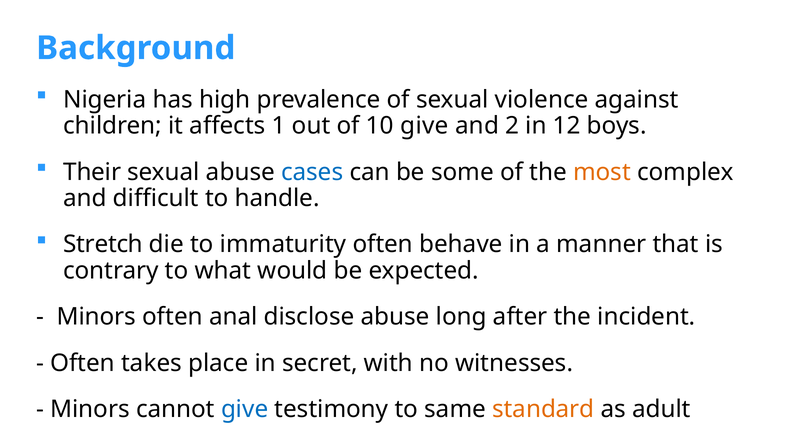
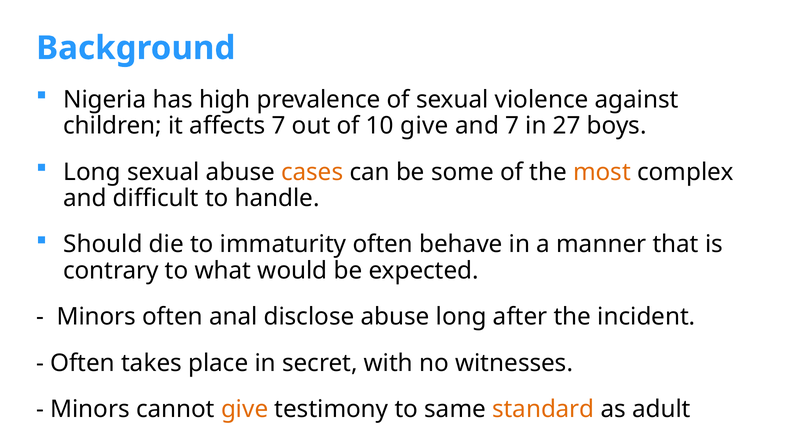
affects 1: 1 -> 7
and 2: 2 -> 7
12: 12 -> 27
Their at (92, 172): Their -> Long
cases colour: blue -> orange
Stretch: Stretch -> Should
give at (245, 409) colour: blue -> orange
